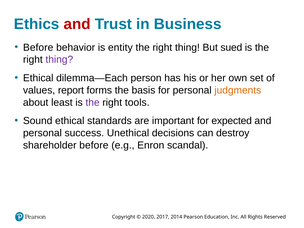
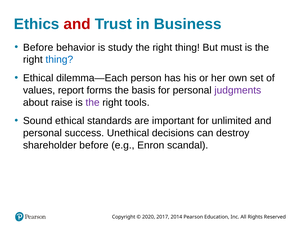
entity: entity -> study
sued: sued -> must
thing at (59, 60) colour: purple -> blue
judgments colour: orange -> purple
least: least -> raise
expected: expected -> unlimited
